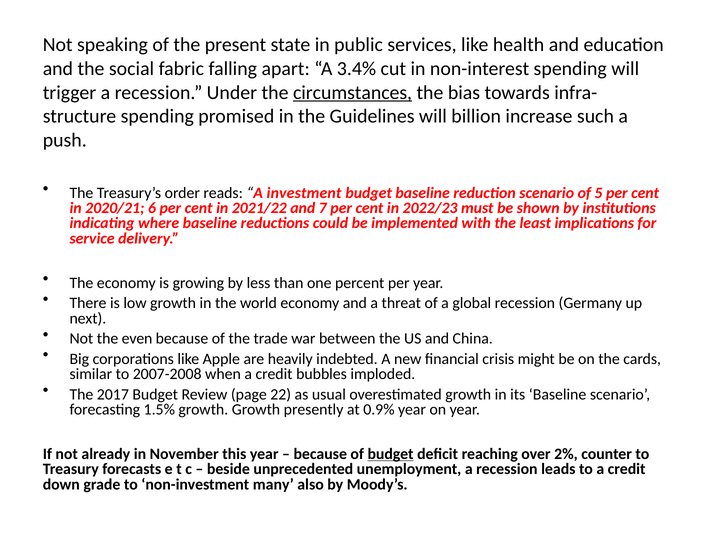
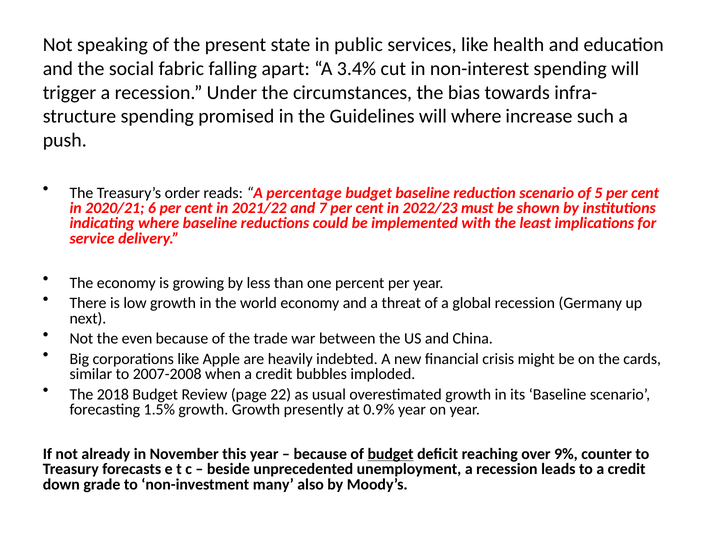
circumstances underline: present -> none
will billion: billion -> where
investment: investment -> percentage
2017: 2017 -> 2018
2%: 2% -> 9%
